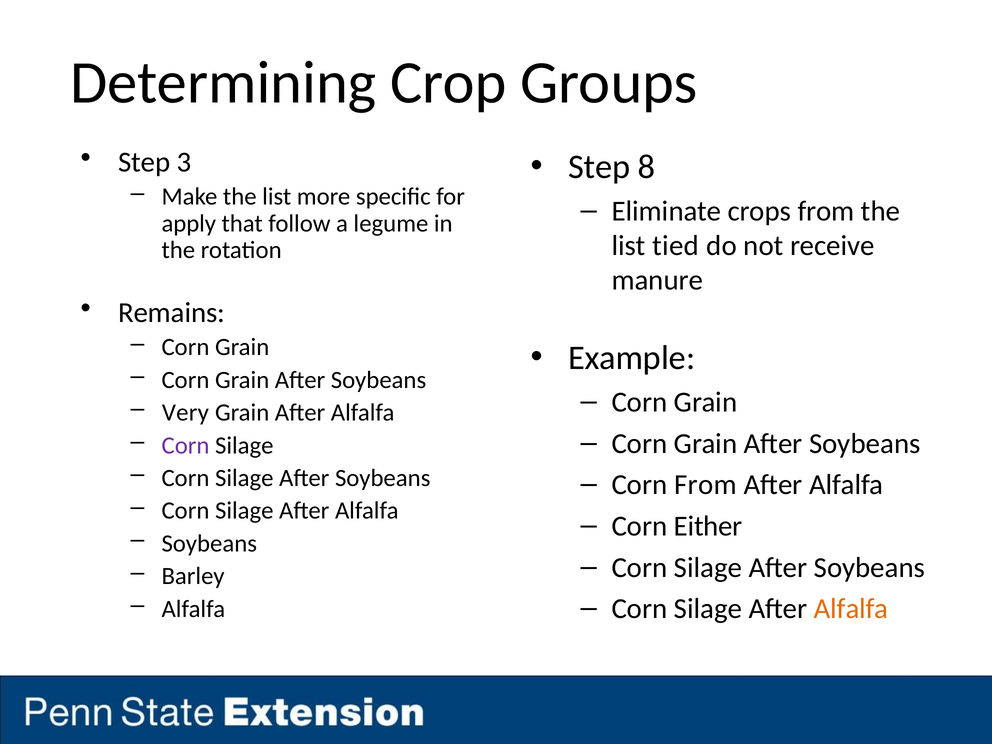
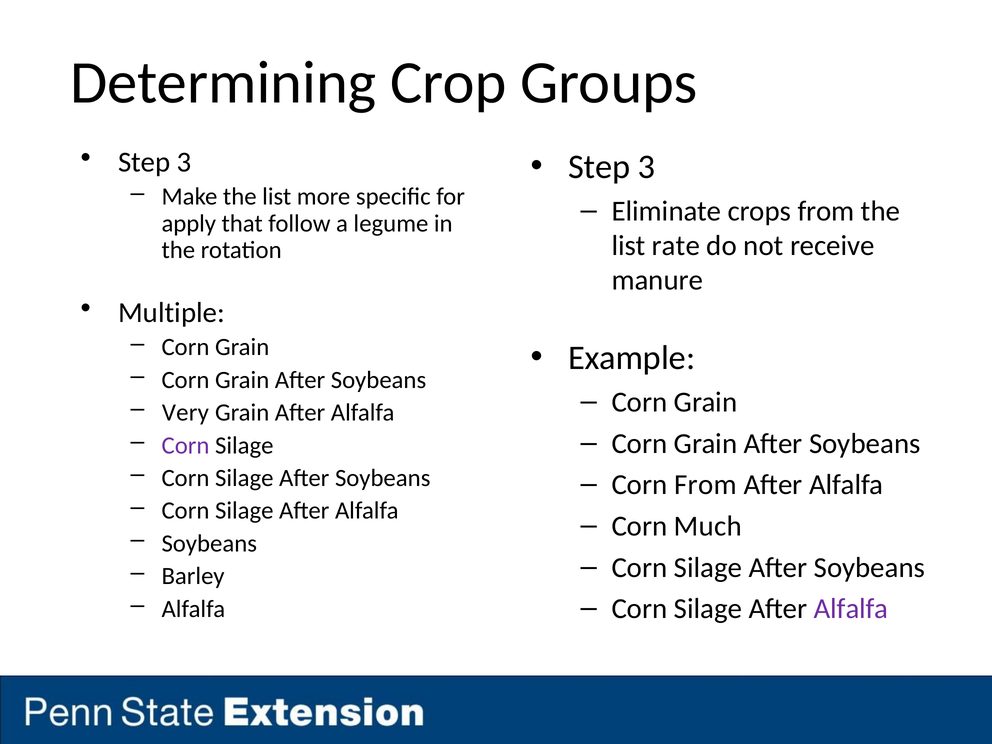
8 at (647, 167): 8 -> 3
tied: tied -> rate
Remains: Remains -> Multiple
Either: Either -> Much
Alfalfa at (851, 609) colour: orange -> purple
